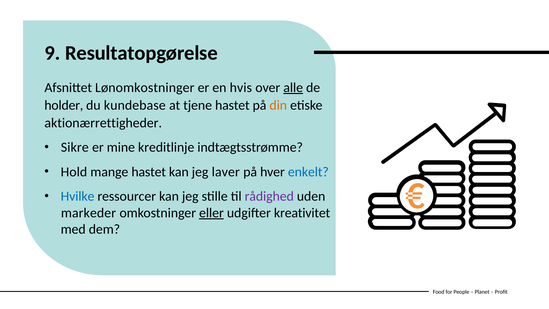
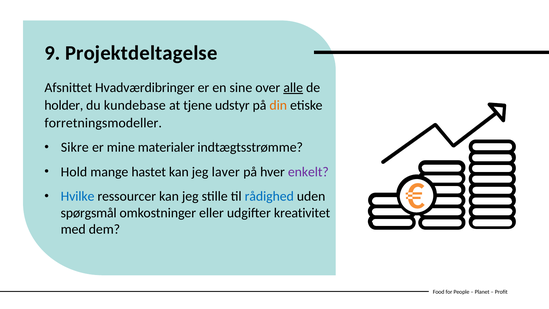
Resultatopgørelse: Resultatopgørelse -> Projektdeltagelse
Lønomkostninger: Lønomkostninger -> Hvadværdibringer
hvis: hvis -> sine
tjene hastet: hastet -> udstyr
aktionærrettigheder: aktionærrettigheder -> forretningsmodeller
kreditlinje: kreditlinje -> materialer
enkelt colour: blue -> purple
rådighed colour: purple -> blue
markeder: markeder -> spørgsmål
eller underline: present -> none
